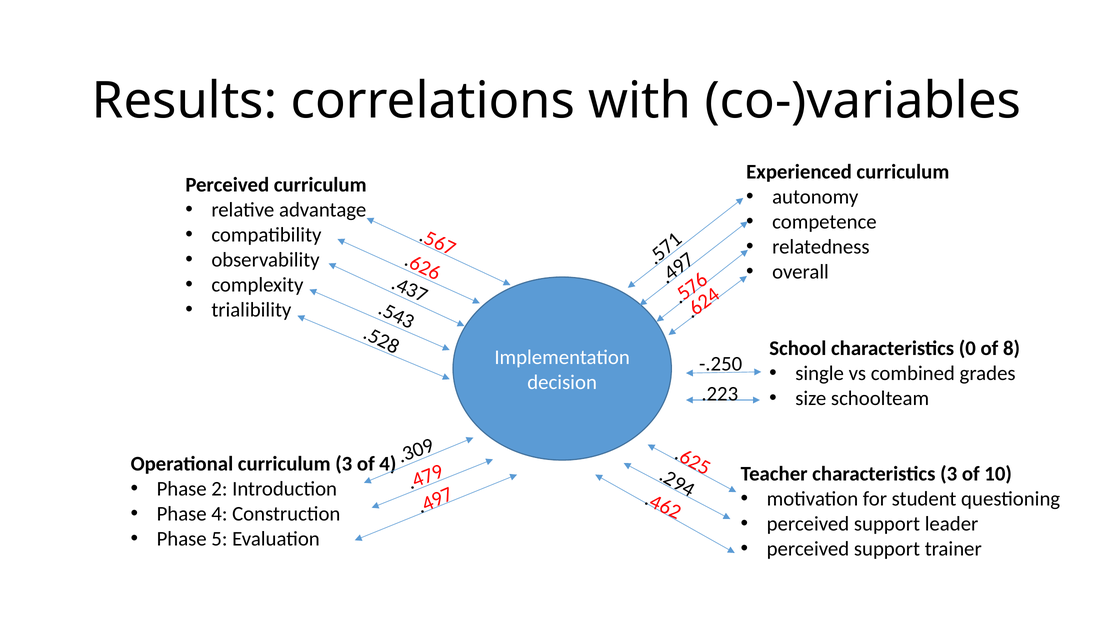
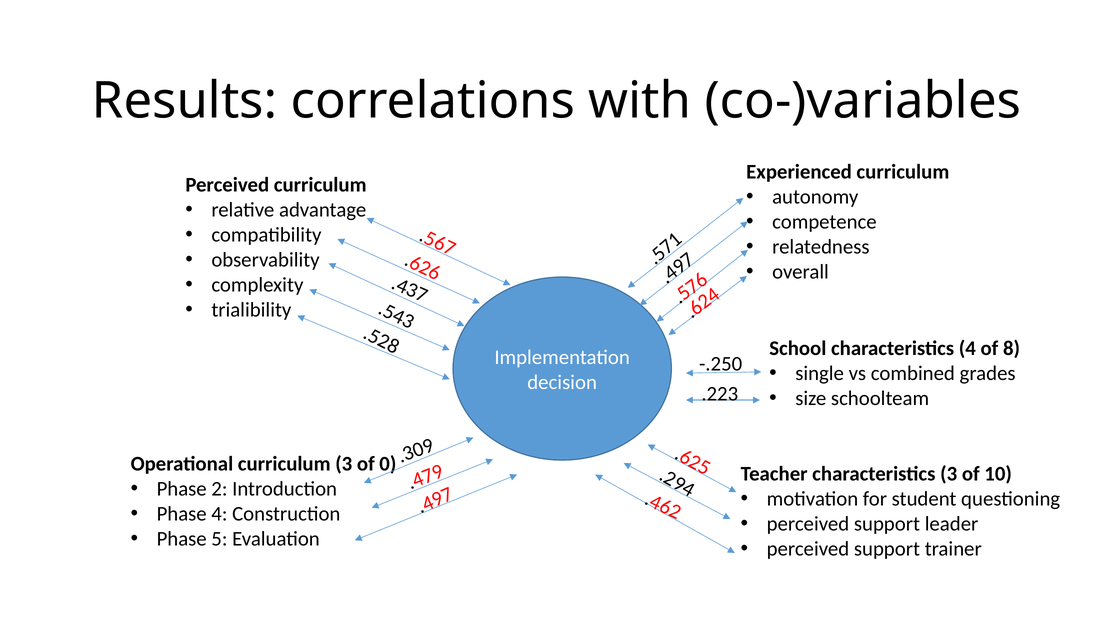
characteristics 0: 0 -> 4
of 4: 4 -> 0
